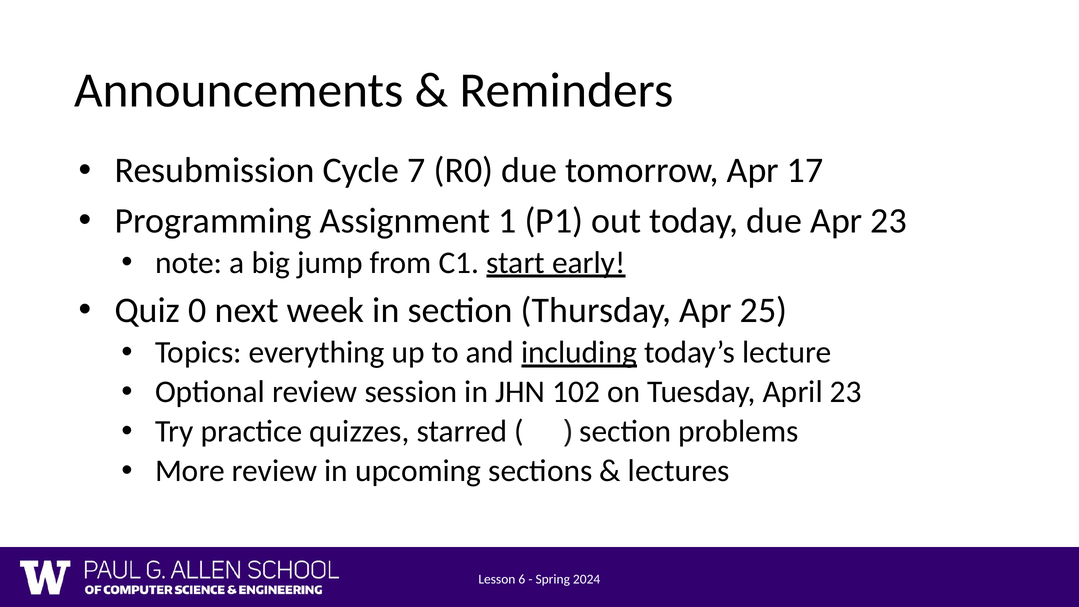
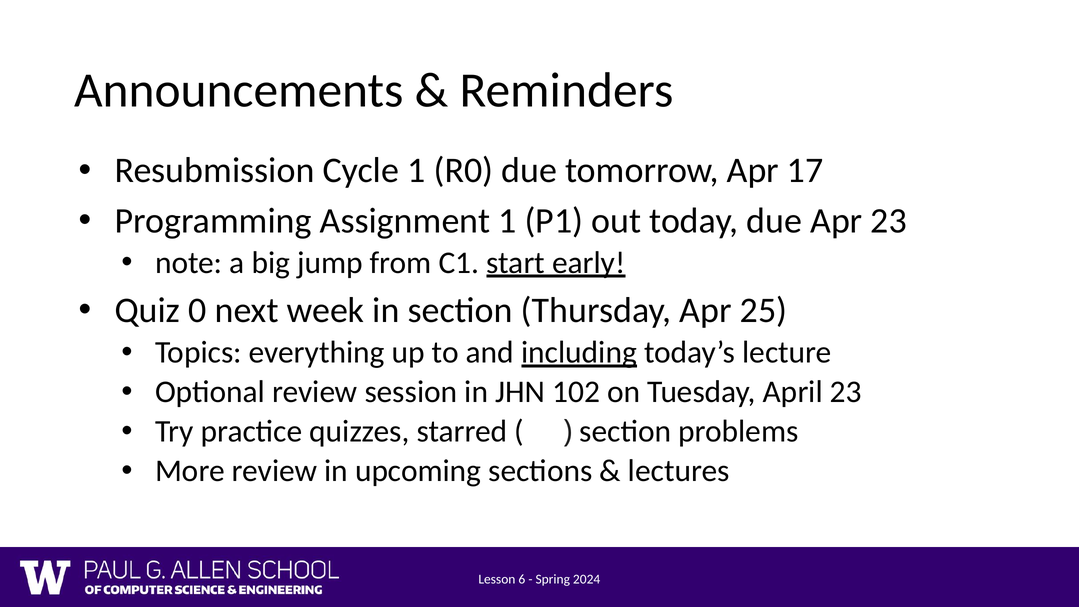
Cycle 7: 7 -> 1
